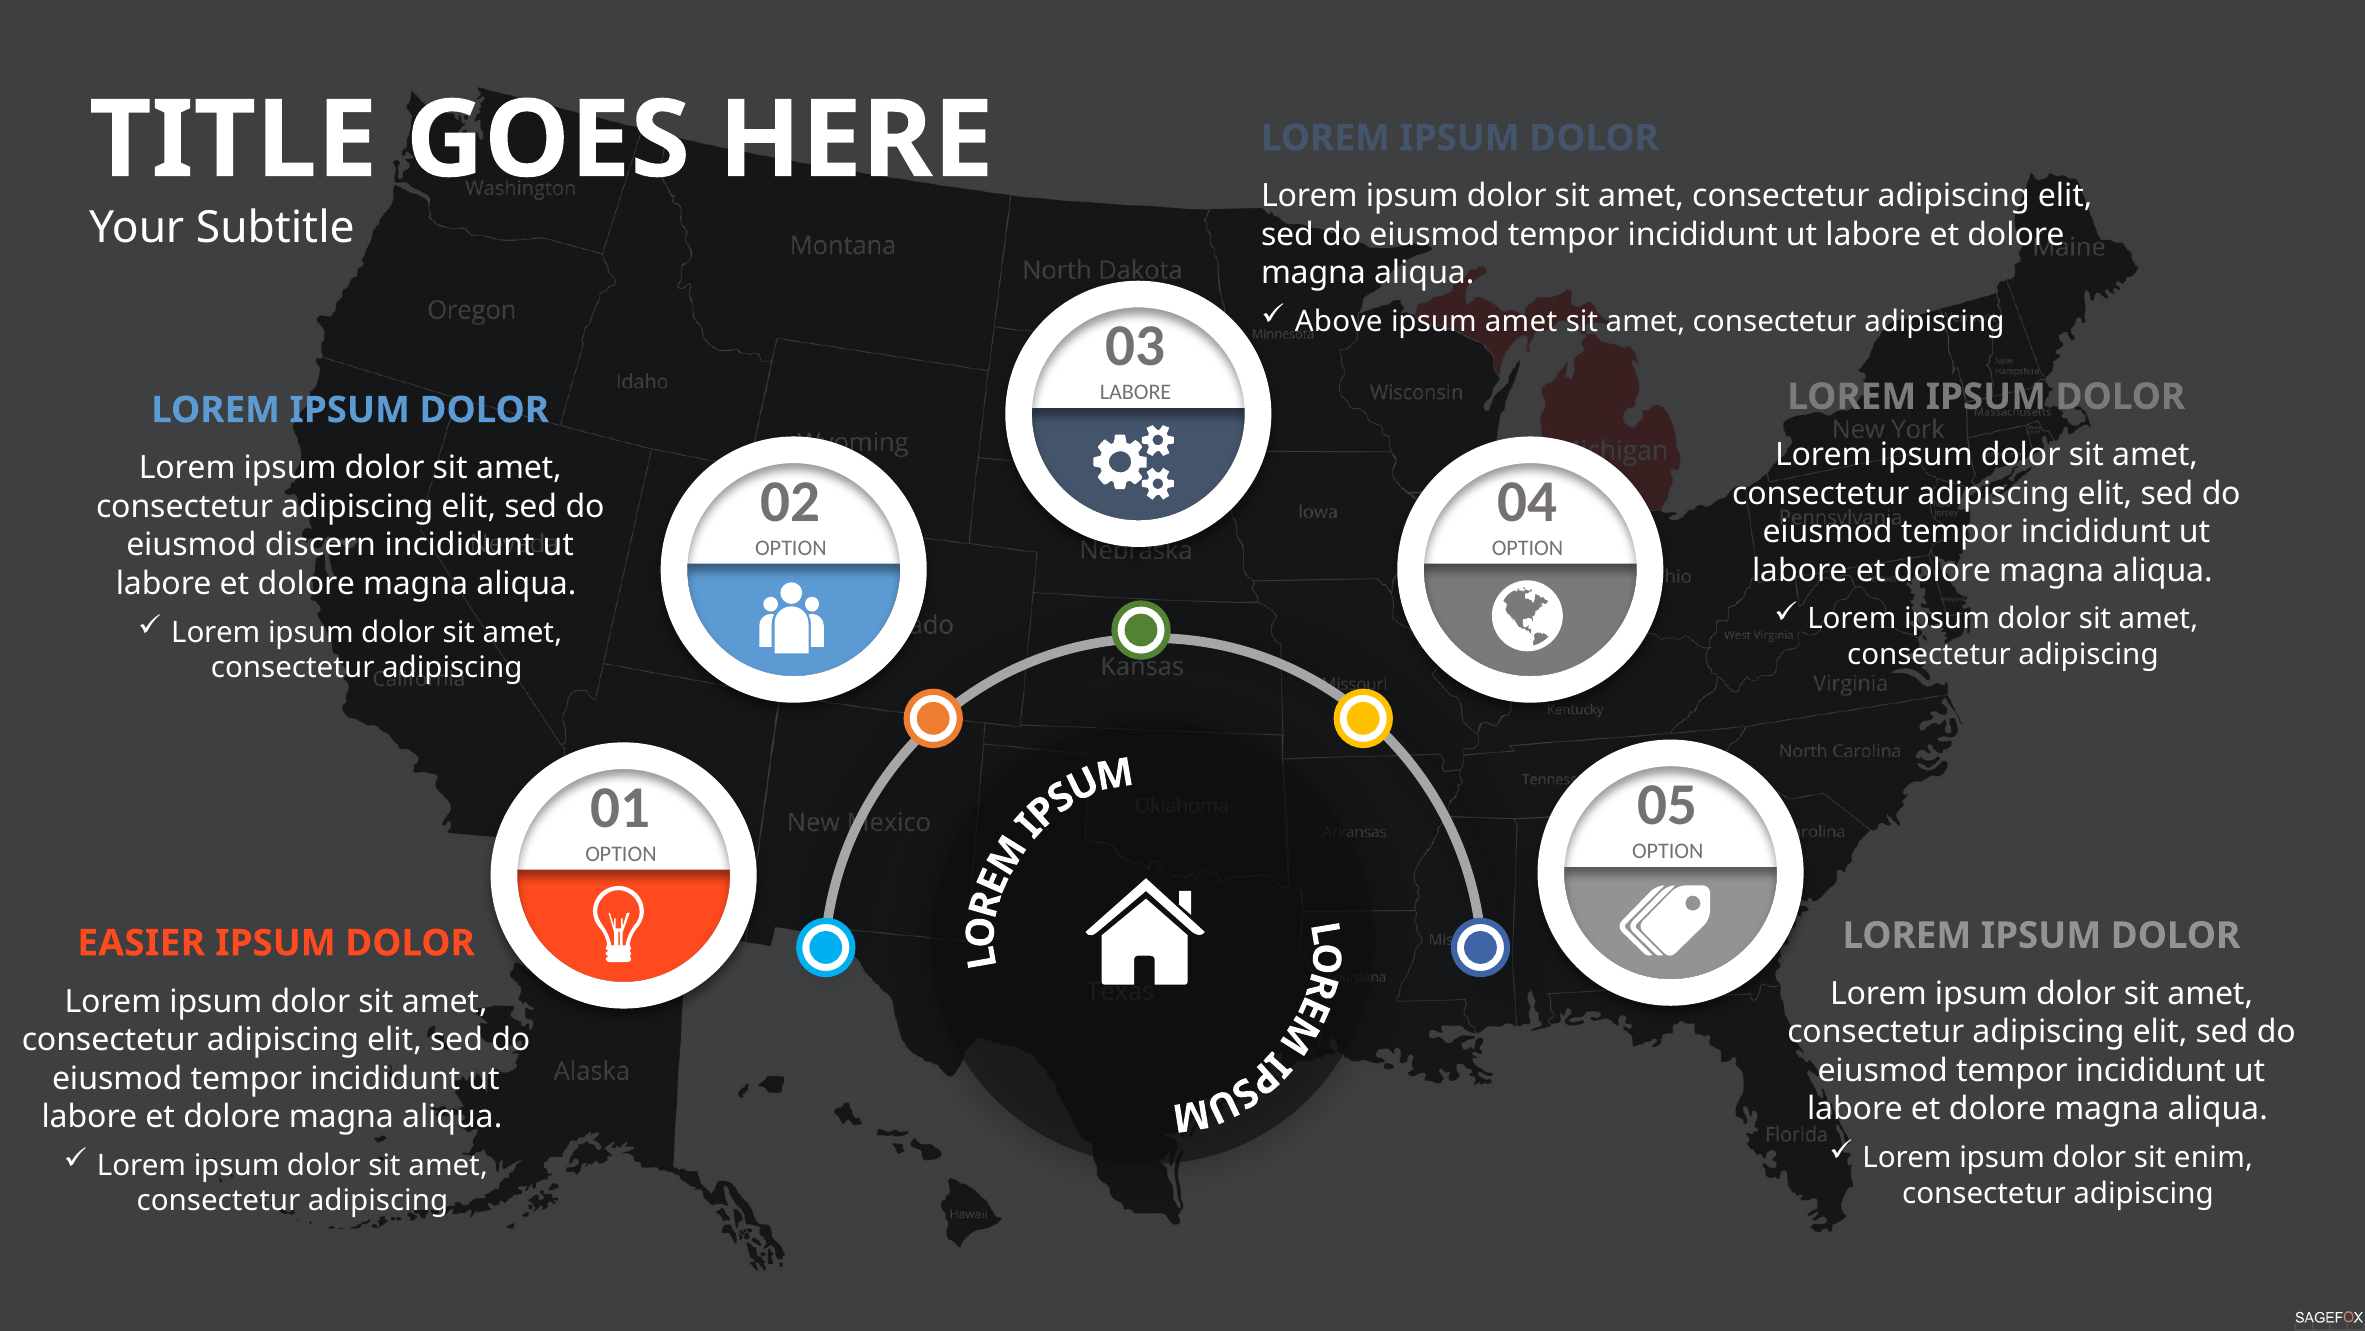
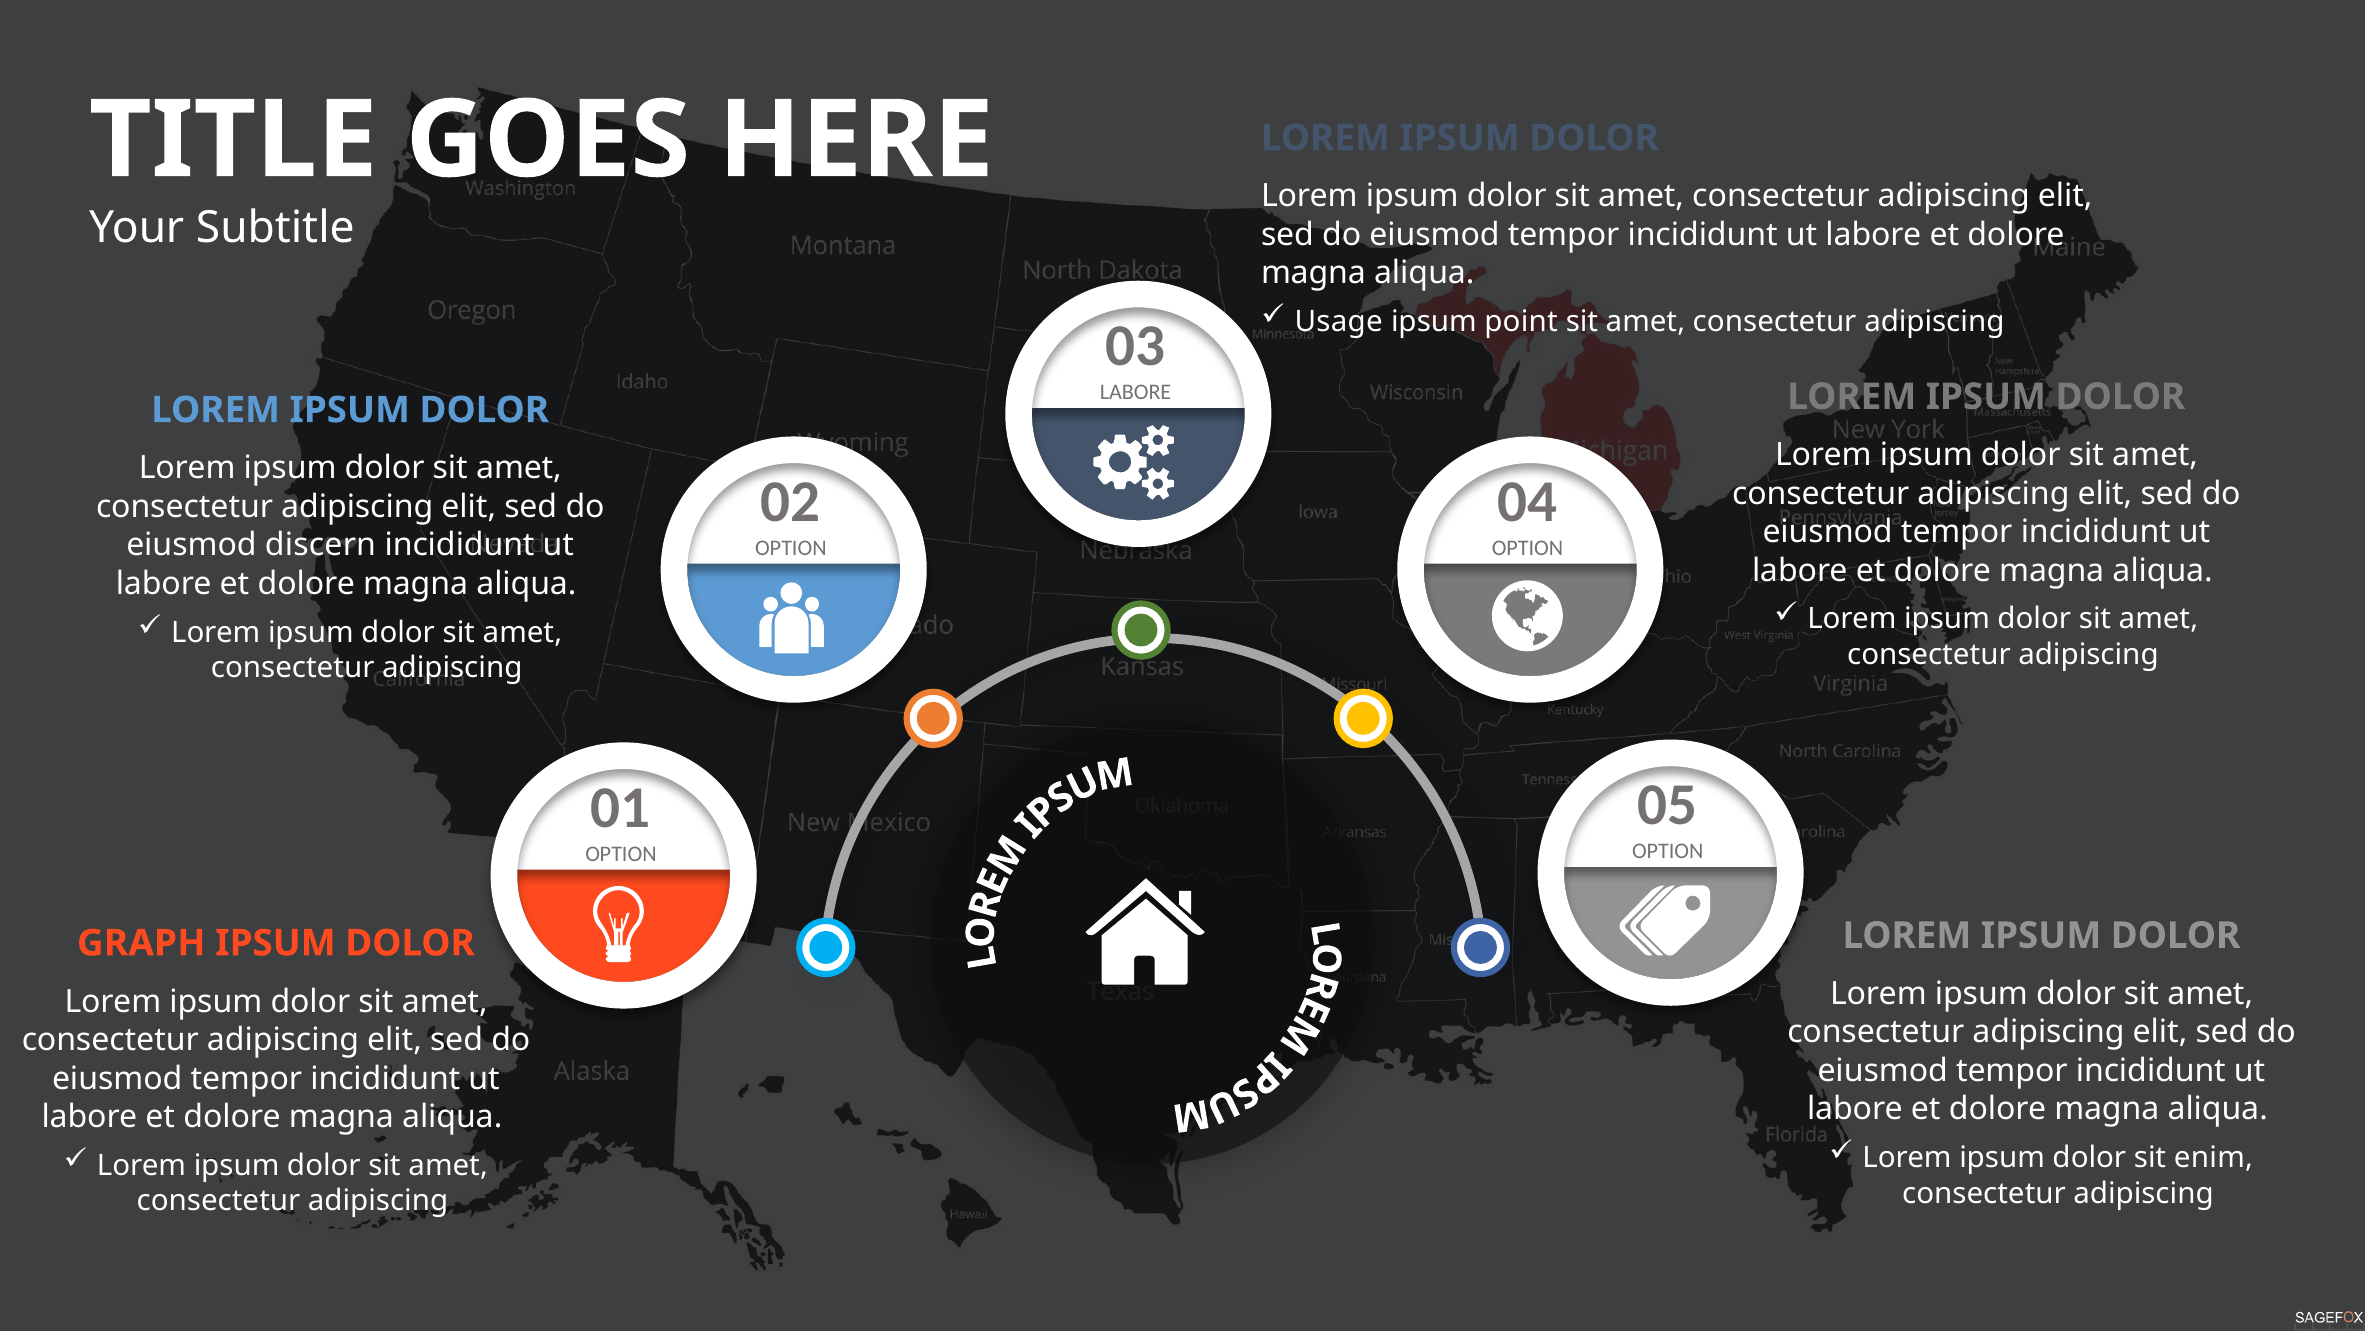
Above: Above -> Usage
ipsum amet: amet -> point
EASIER: EASIER -> GRAPH
